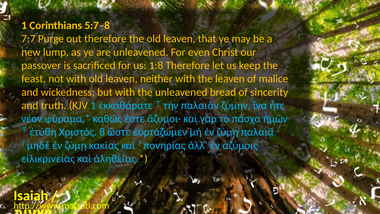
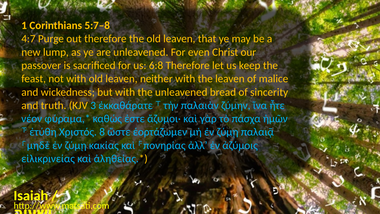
7:7: 7:7 -> 4:7
1:8: 1:8 -> 6:8
KJV 1: 1 -> 3
